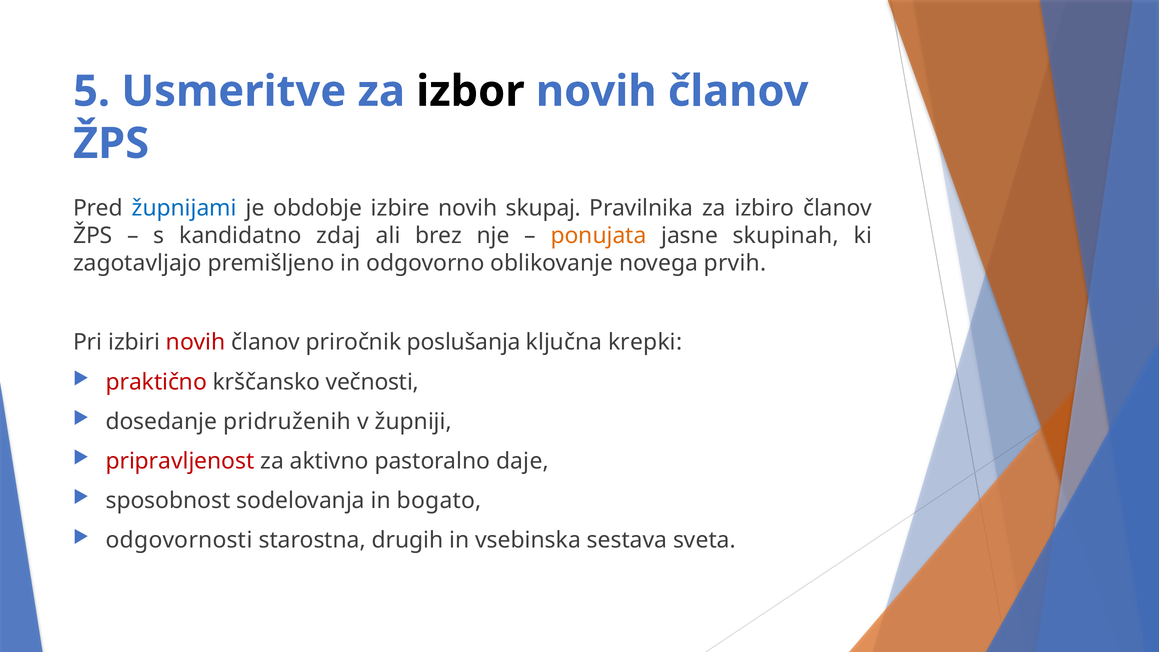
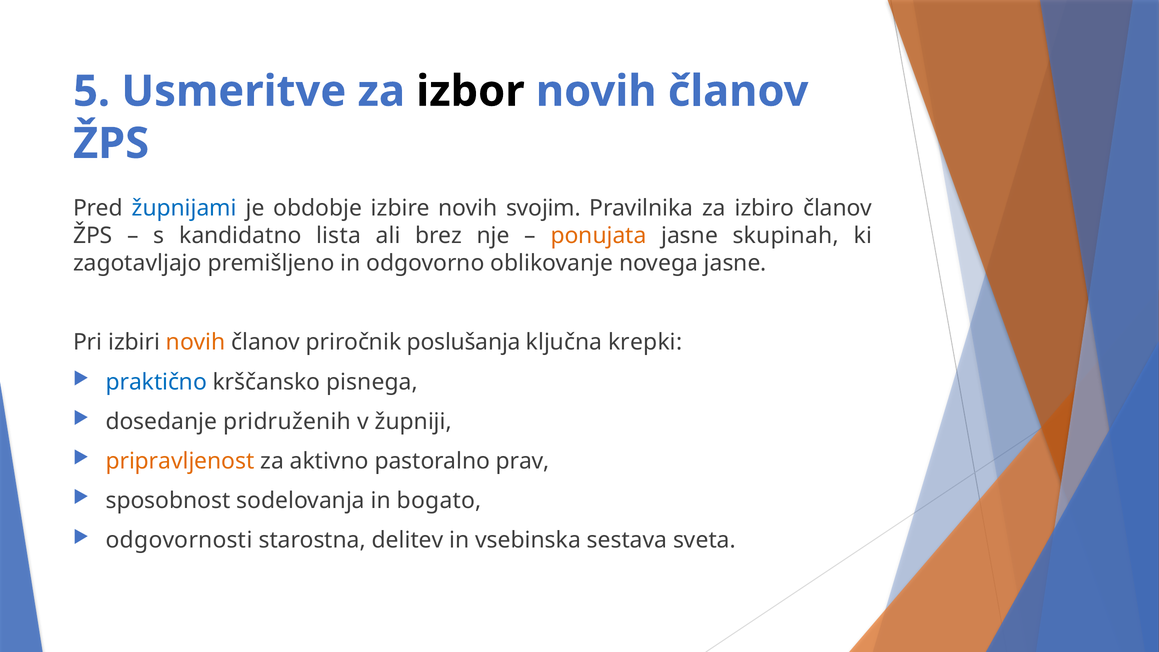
skupaj: skupaj -> svojim
zdaj: zdaj -> lista
novega prvih: prvih -> jasne
novih at (196, 342) colour: red -> orange
praktično colour: red -> blue
večnosti: večnosti -> pisnega
pripravljenost colour: red -> orange
daje: daje -> prav
drugih: drugih -> delitev
